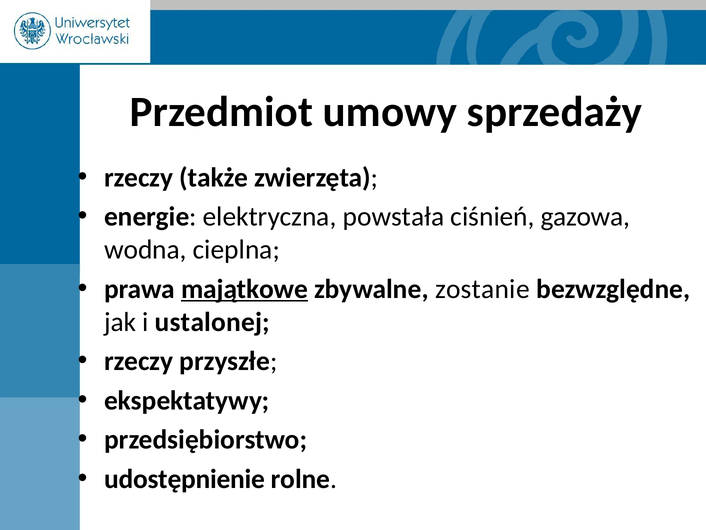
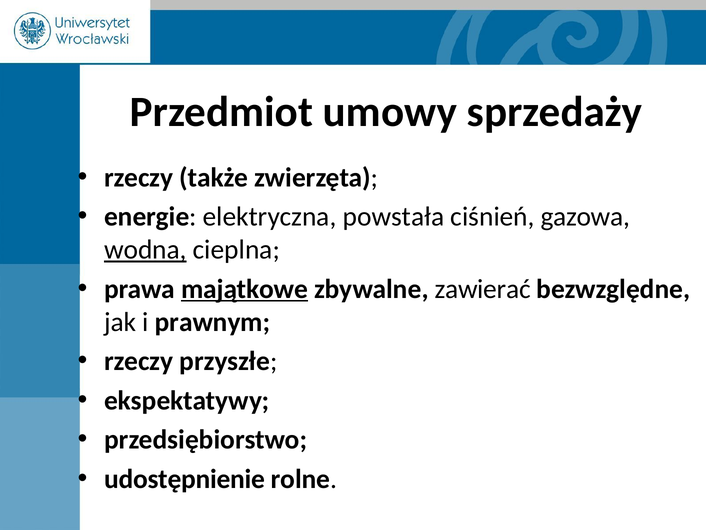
wodna underline: none -> present
zostanie: zostanie -> zawierać
ustalonej: ustalonej -> prawnym
